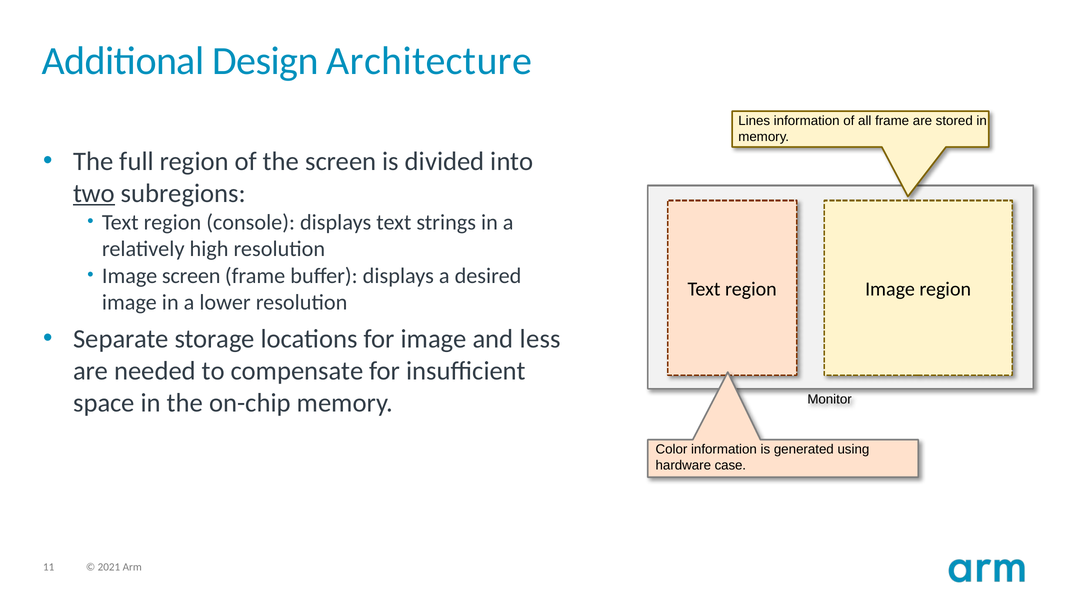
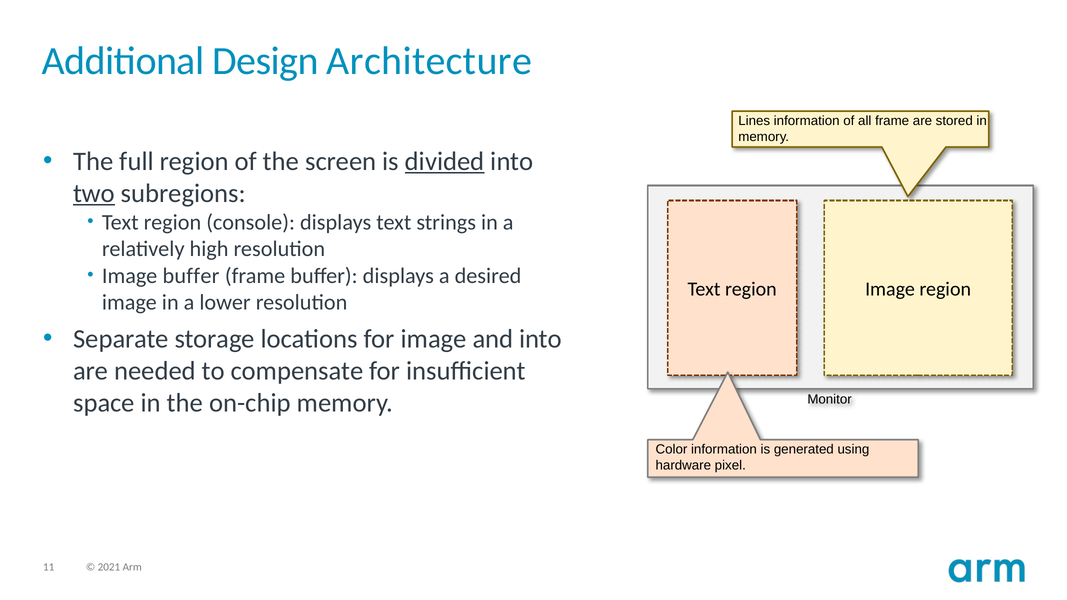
divided underline: none -> present
Image screen: screen -> buffer
and less: less -> into
case: case -> pixel
